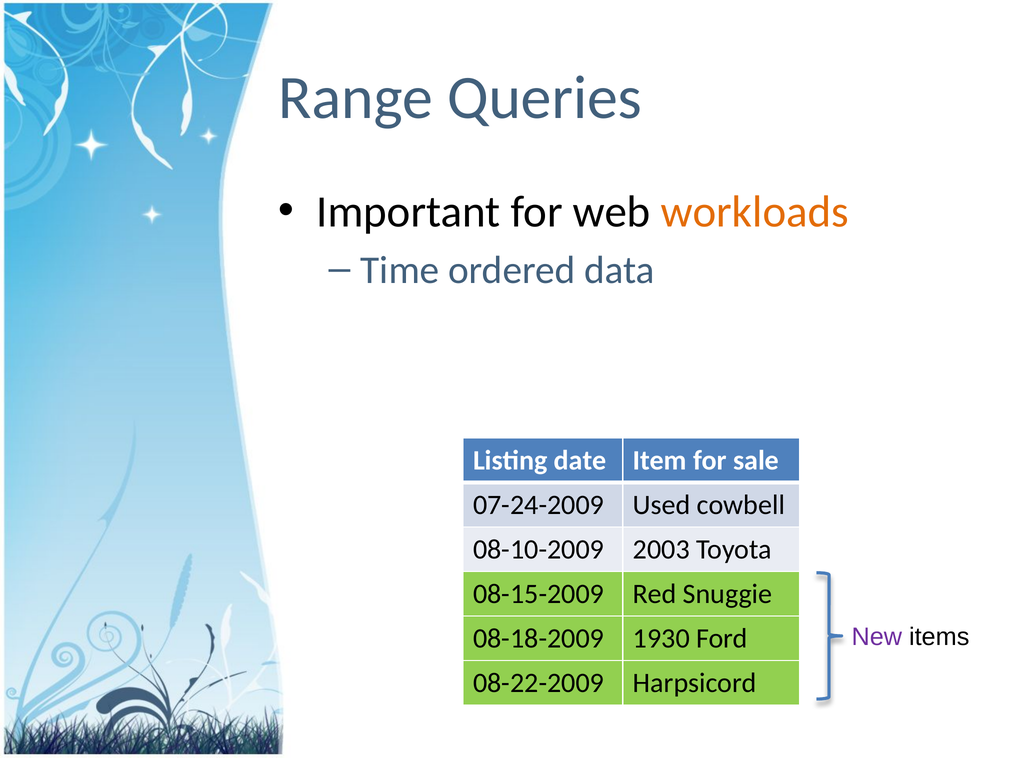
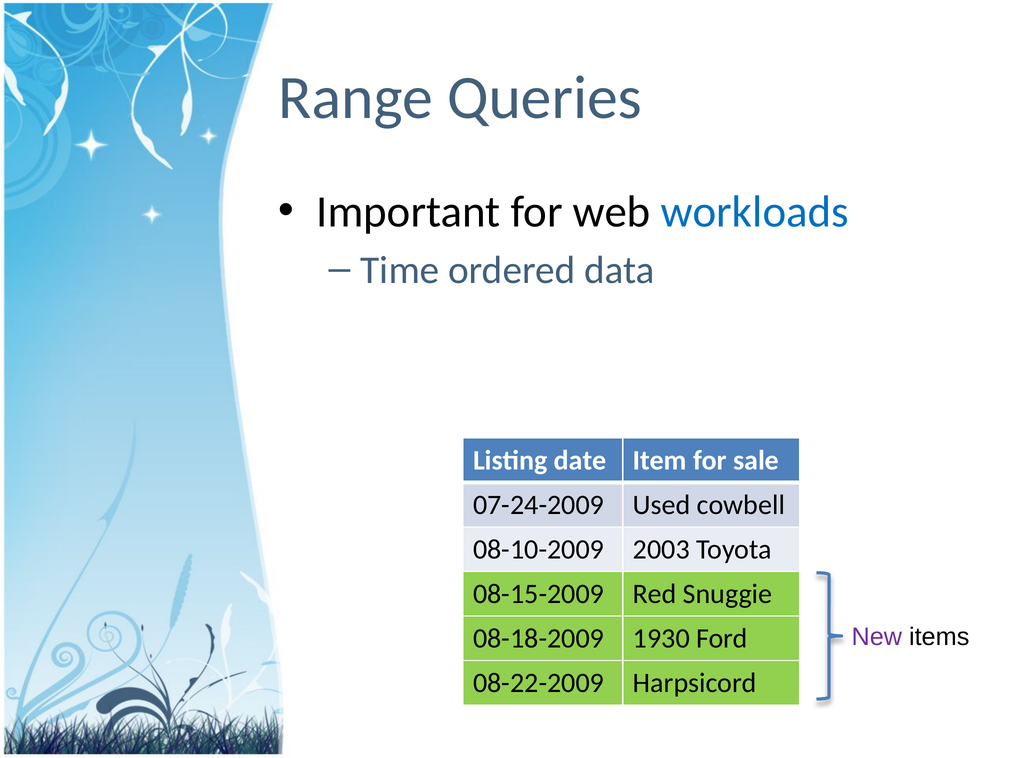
workloads colour: orange -> blue
